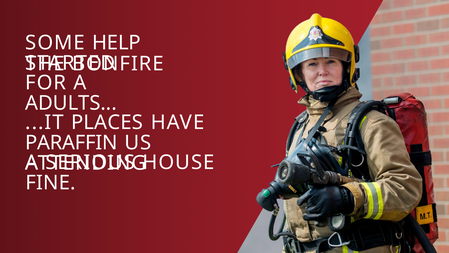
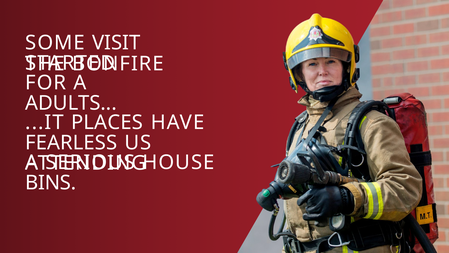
HELP: HELP -> VISIT
PARAFFIN: PARAFFIN -> FEARLESS
FINE: FINE -> BINS
